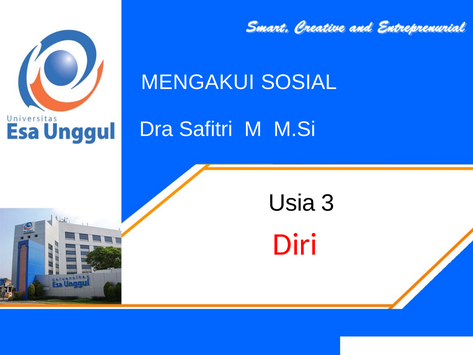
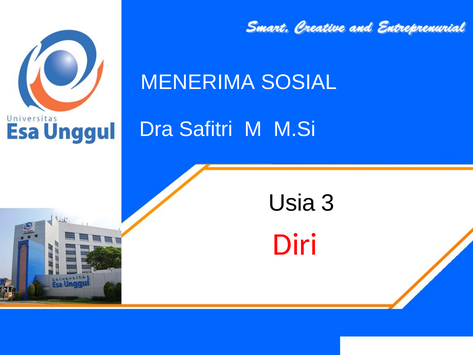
MENGAKUI: MENGAKUI -> MENERIMA
